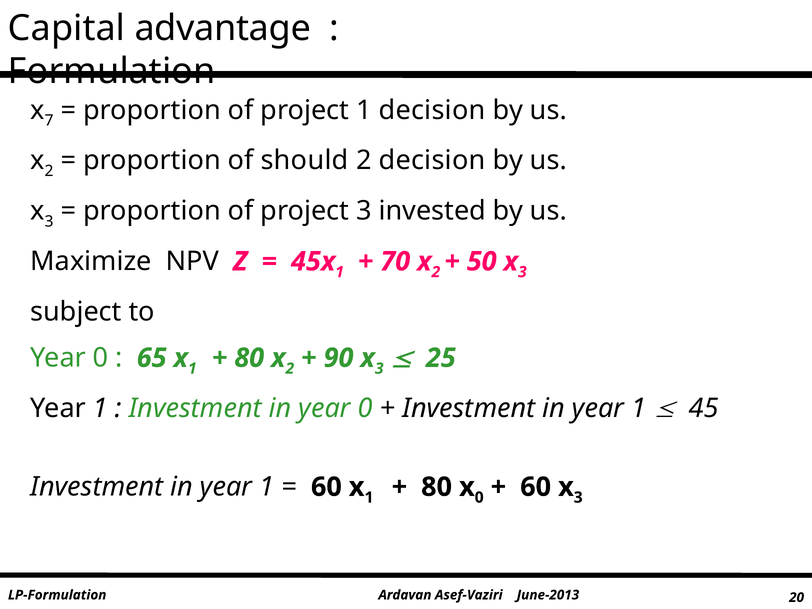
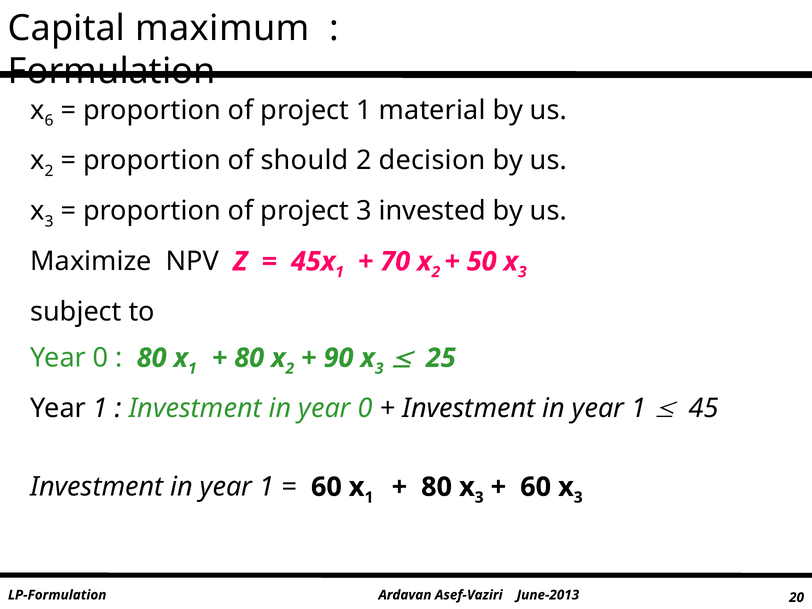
advantage: advantage -> maximum
7: 7 -> 6
1 decision: decision -> material
65 at (152, 358): 65 -> 80
0 at (479, 497): 0 -> 3
